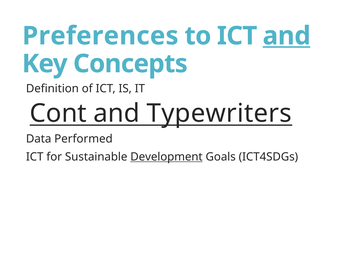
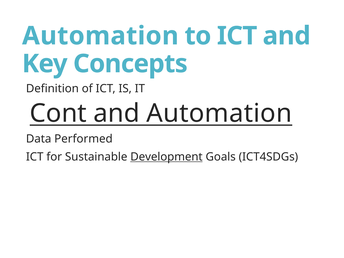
Preferences at (100, 36): Preferences -> Automation
and at (287, 36) underline: present -> none
and Typewriters: Typewriters -> Automation
